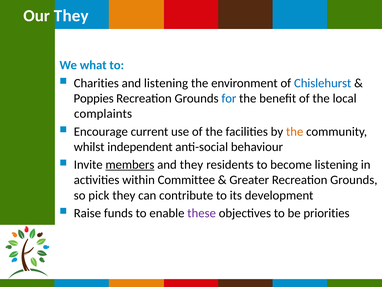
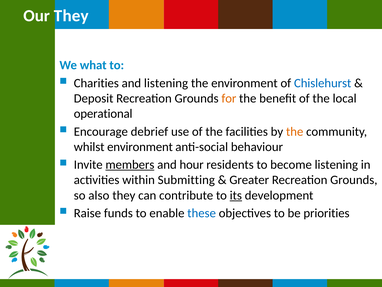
Poppies: Poppies -> Deposit
for colour: blue -> orange
complaints: complaints -> operational
current: current -> debrief
whilst independent: independent -> environment
and they: they -> hour
Committee: Committee -> Submitting
pick: pick -> also
its underline: none -> present
these colour: purple -> blue
